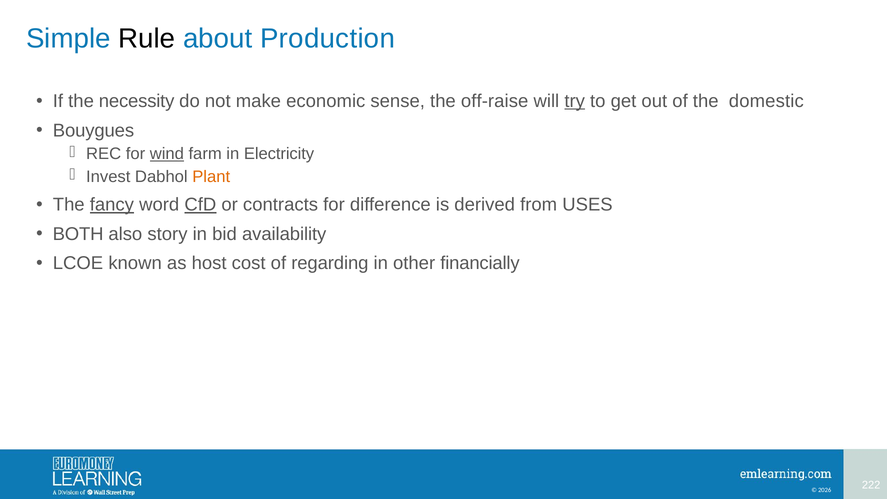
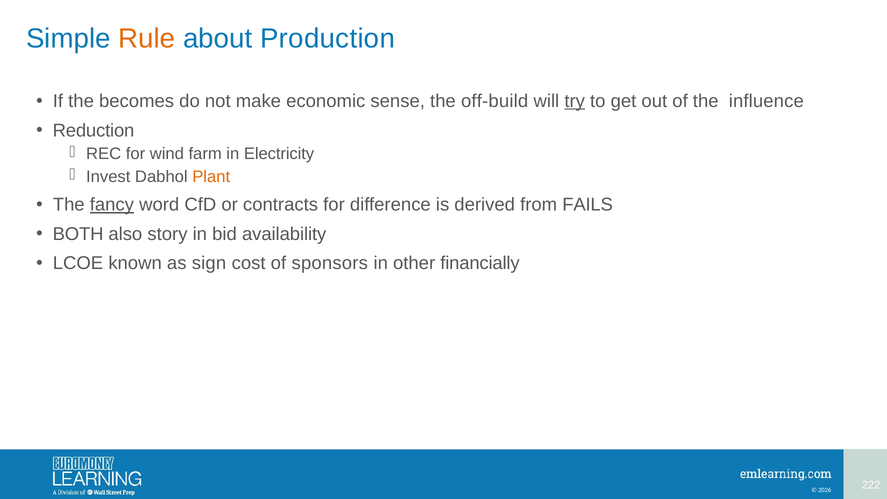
Rule colour: black -> orange
necessity: necessity -> becomes
off-raise: off-raise -> off-build
domestic: domestic -> influence
Bouygues: Bouygues -> Reduction
wind underline: present -> none
CfD underline: present -> none
USES: USES -> FAILS
host: host -> sign
regarding: regarding -> sponsors
